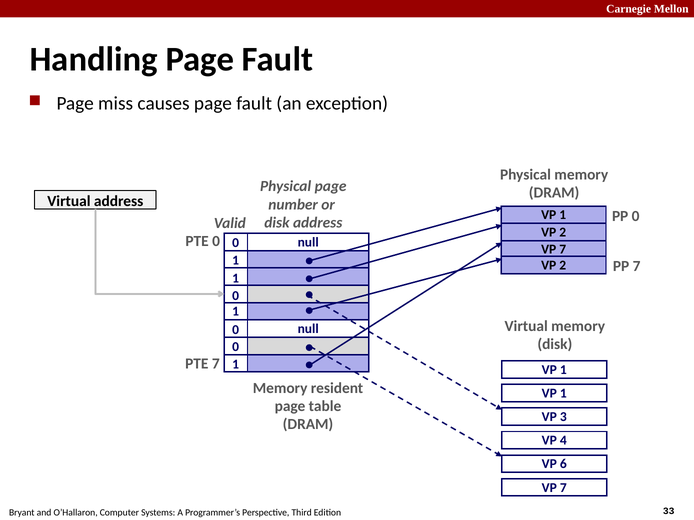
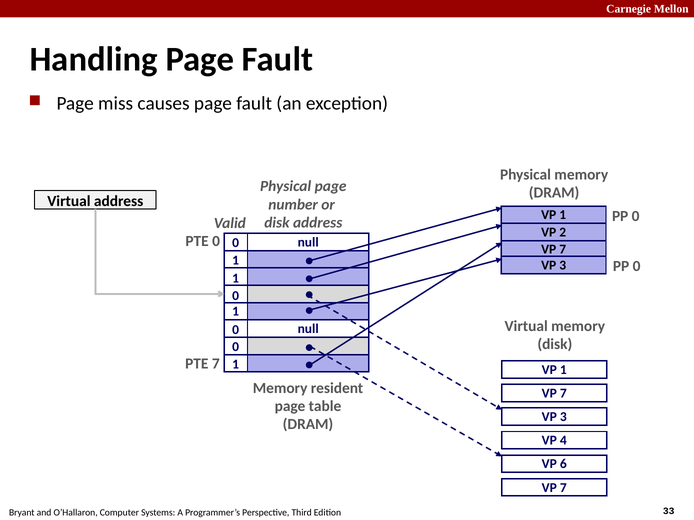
2 at (563, 266): 2 -> 3
7 at (637, 267): 7 -> 0
1 at (563, 394): 1 -> 7
